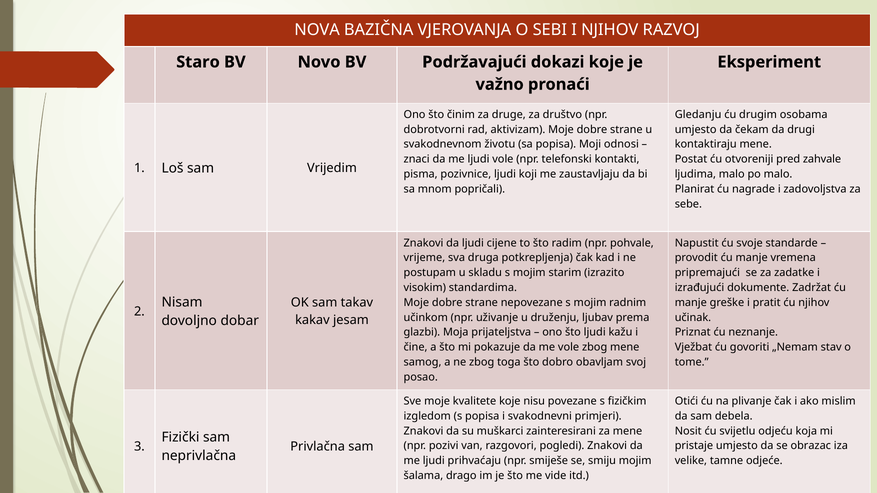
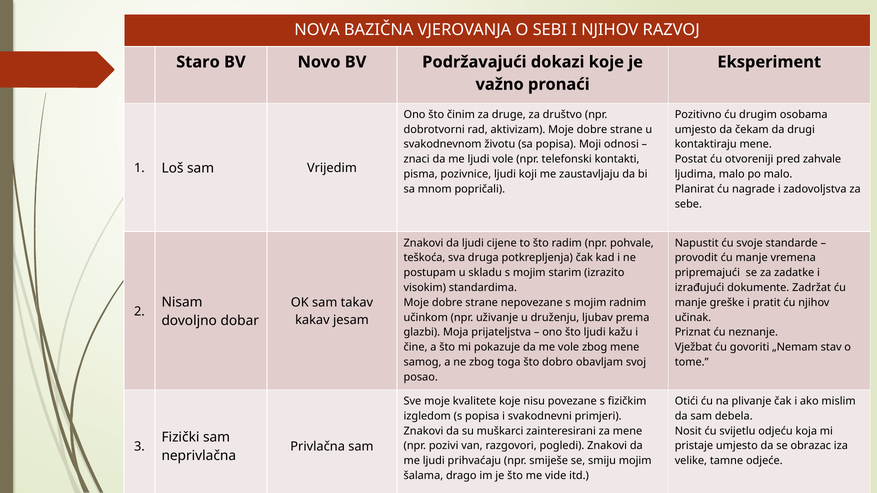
Gledanju: Gledanju -> Pozitivno
vrijeme: vrijeme -> teškoća
